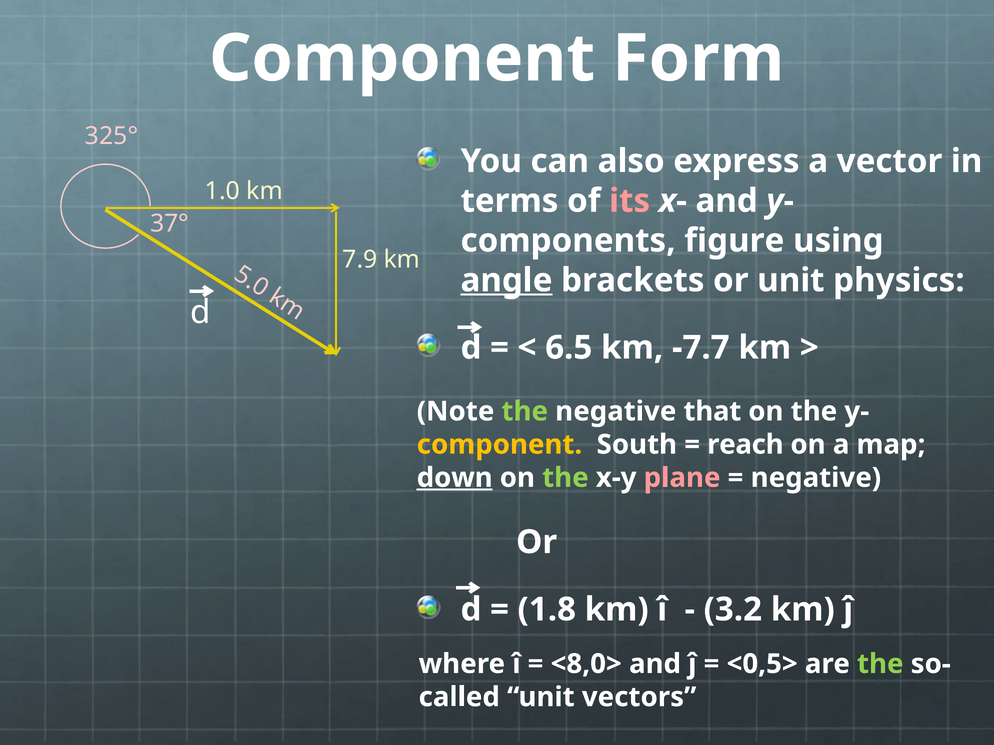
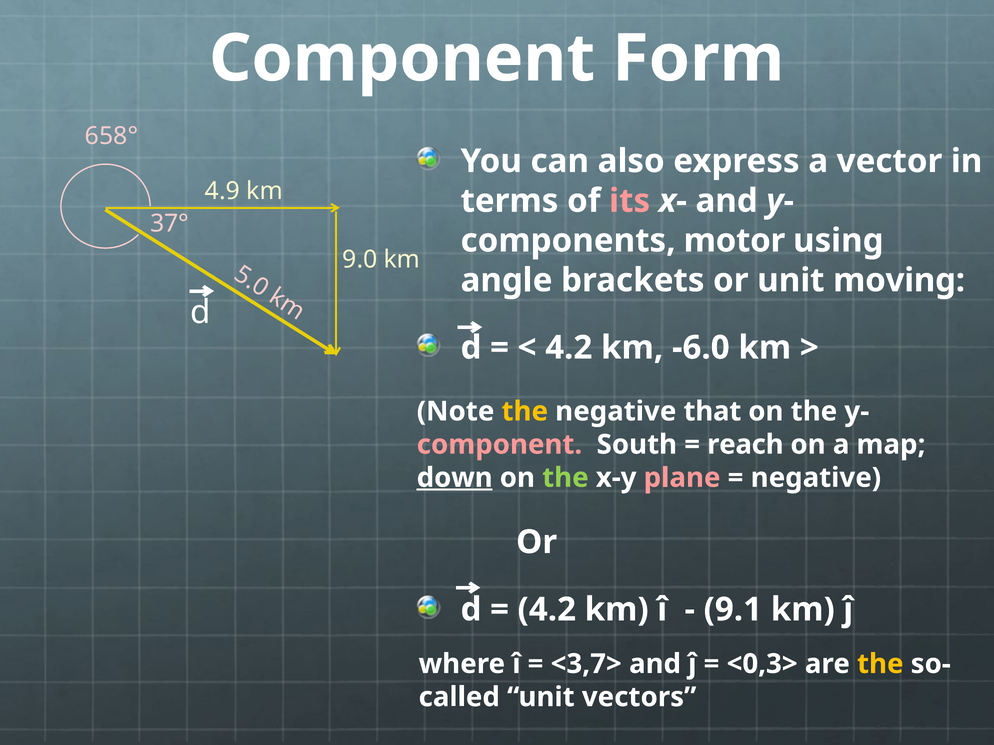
325°: 325° -> 658°
1.0: 1.0 -> 4.9
figure: figure -> motor
7.9: 7.9 -> 9.0
angle underline: present -> none
physics: physics -> moving
6.5 at (569, 348): 6.5 -> 4.2
-7.7: -7.7 -> -6.0
the at (525, 412) colour: light green -> yellow
component at (499, 445) colour: yellow -> pink
1.8 at (547, 610): 1.8 -> 4.2
3.2: 3.2 -> 9.1
<8,0>: <8,0> -> <3,7>
<0,5>: <0,5> -> <0,3>
the at (880, 664) colour: light green -> yellow
